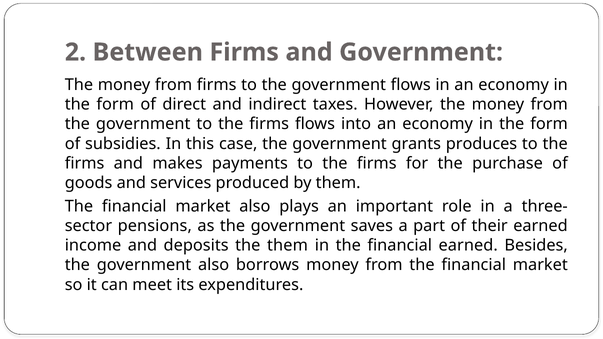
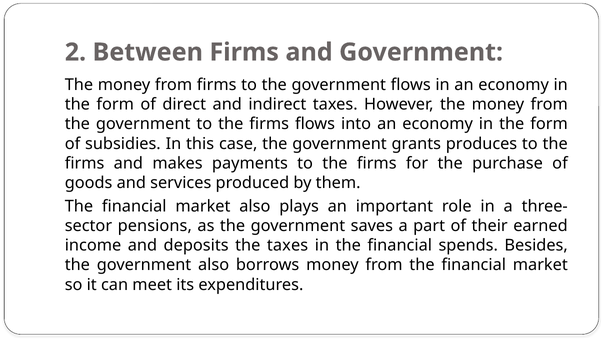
the them: them -> taxes
financial earned: earned -> spends
